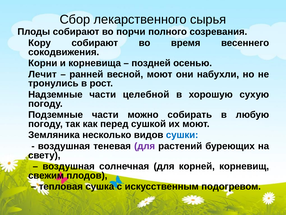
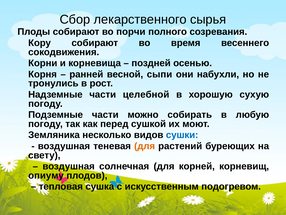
Лечит: Лечит -> Корня
весной моют: моют -> сыпи
для at (145, 146) colour: purple -> orange
свежим: свежим -> опиуму
